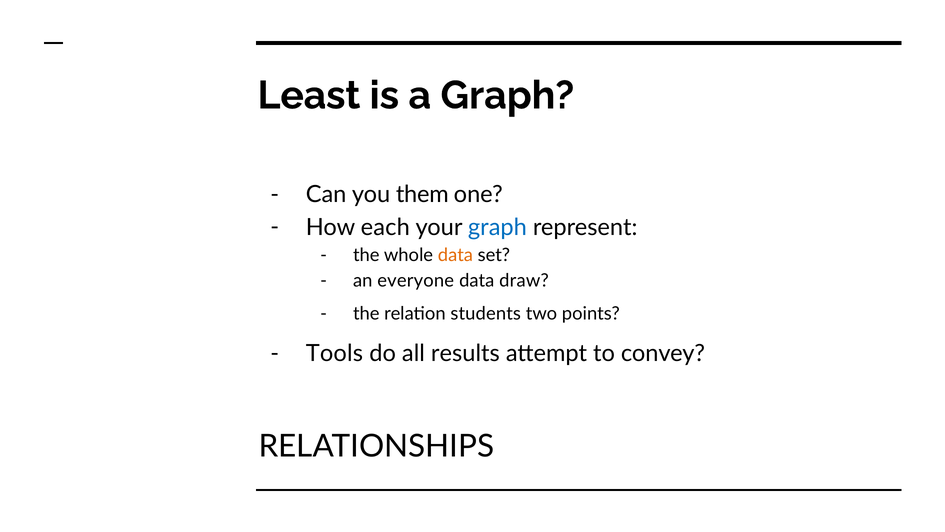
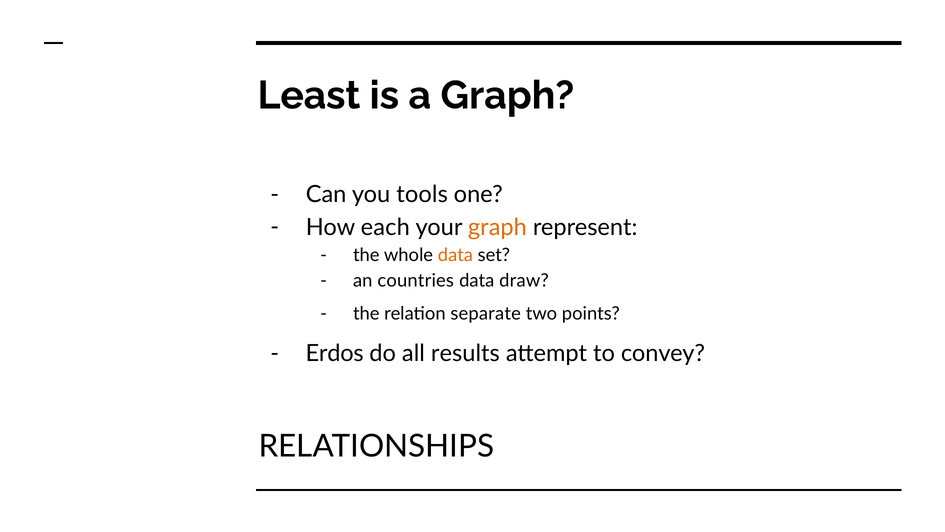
them: them -> tools
graph at (497, 227) colour: blue -> orange
everyone: everyone -> countries
students: students -> separate
Tools: Tools -> Erdos
